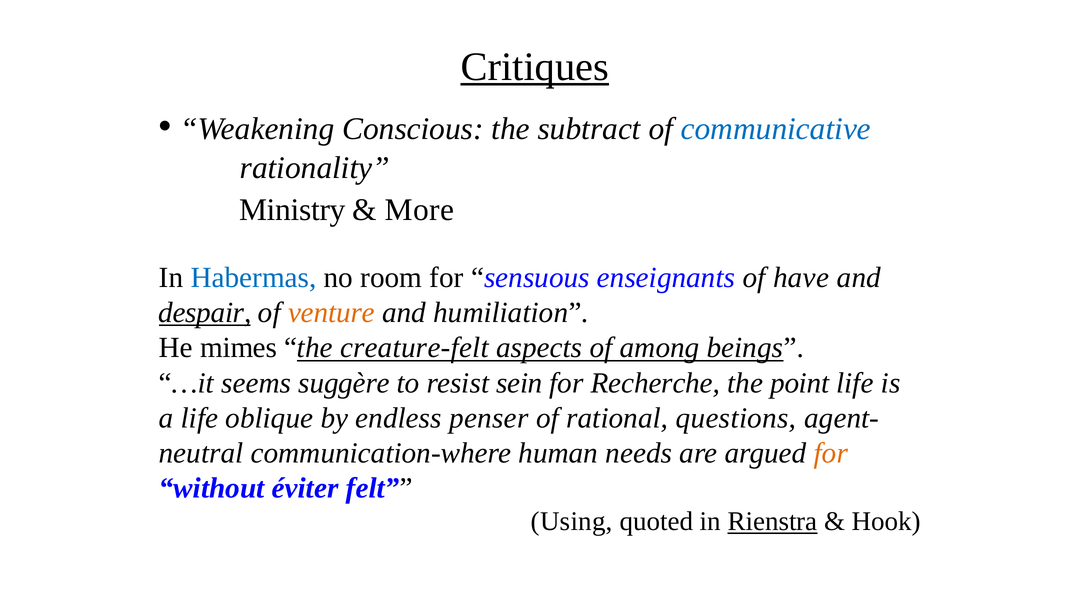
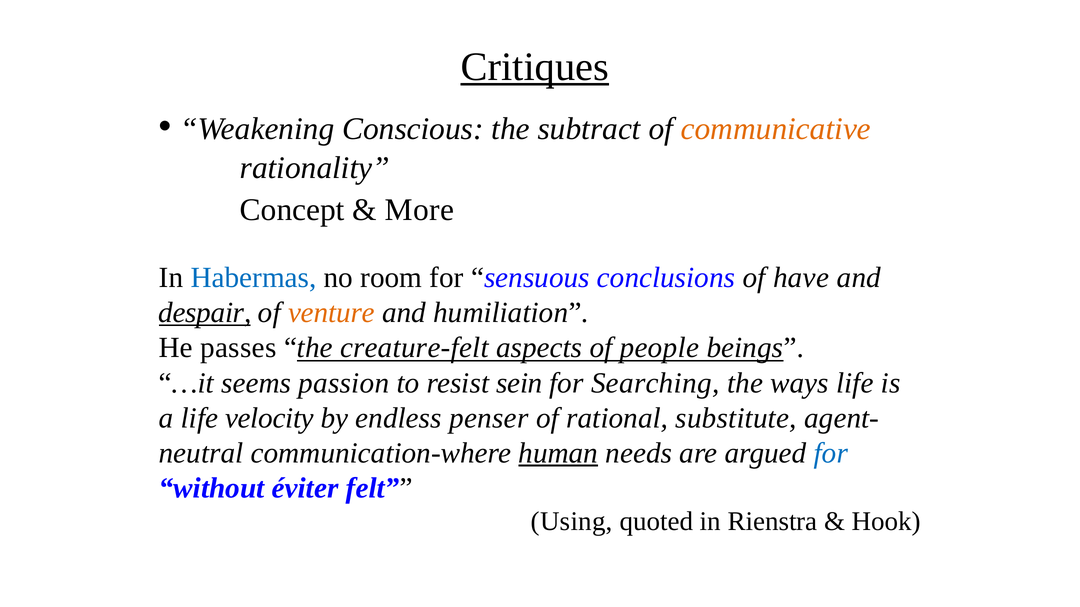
communicative colour: blue -> orange
Ministry: Ministry -> Concept
enseignants: enseignants -> conclusions
mimes: mimes -> passes
among: among -> people
suggère: suggère -> passion
Recherche: Recherche -> Searching
point: point -> ways
oblique: oblique -> velocity
questions: questions -> substitute
human underline: none -> present
for at (831, 453) colour: orange -> blue
Rienstra underline: present -> none
